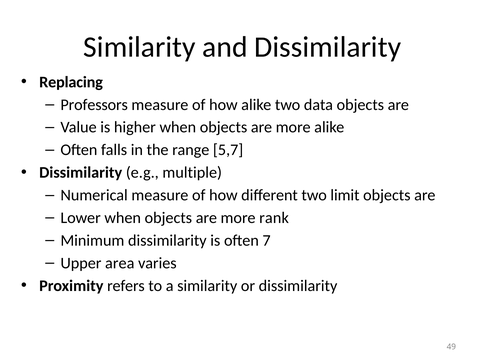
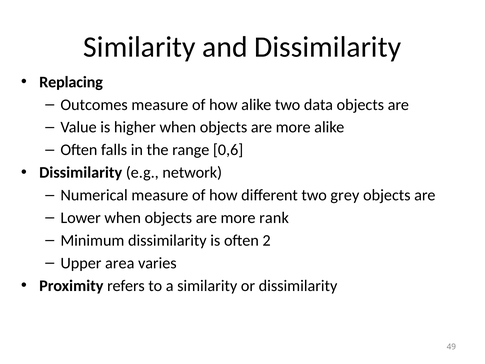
Professors: Professors -> Outcomes
5,7: 5,7 -> 0,6
multiple: multiple -> network
limit: limit -> grey
7: 7 -> 2
